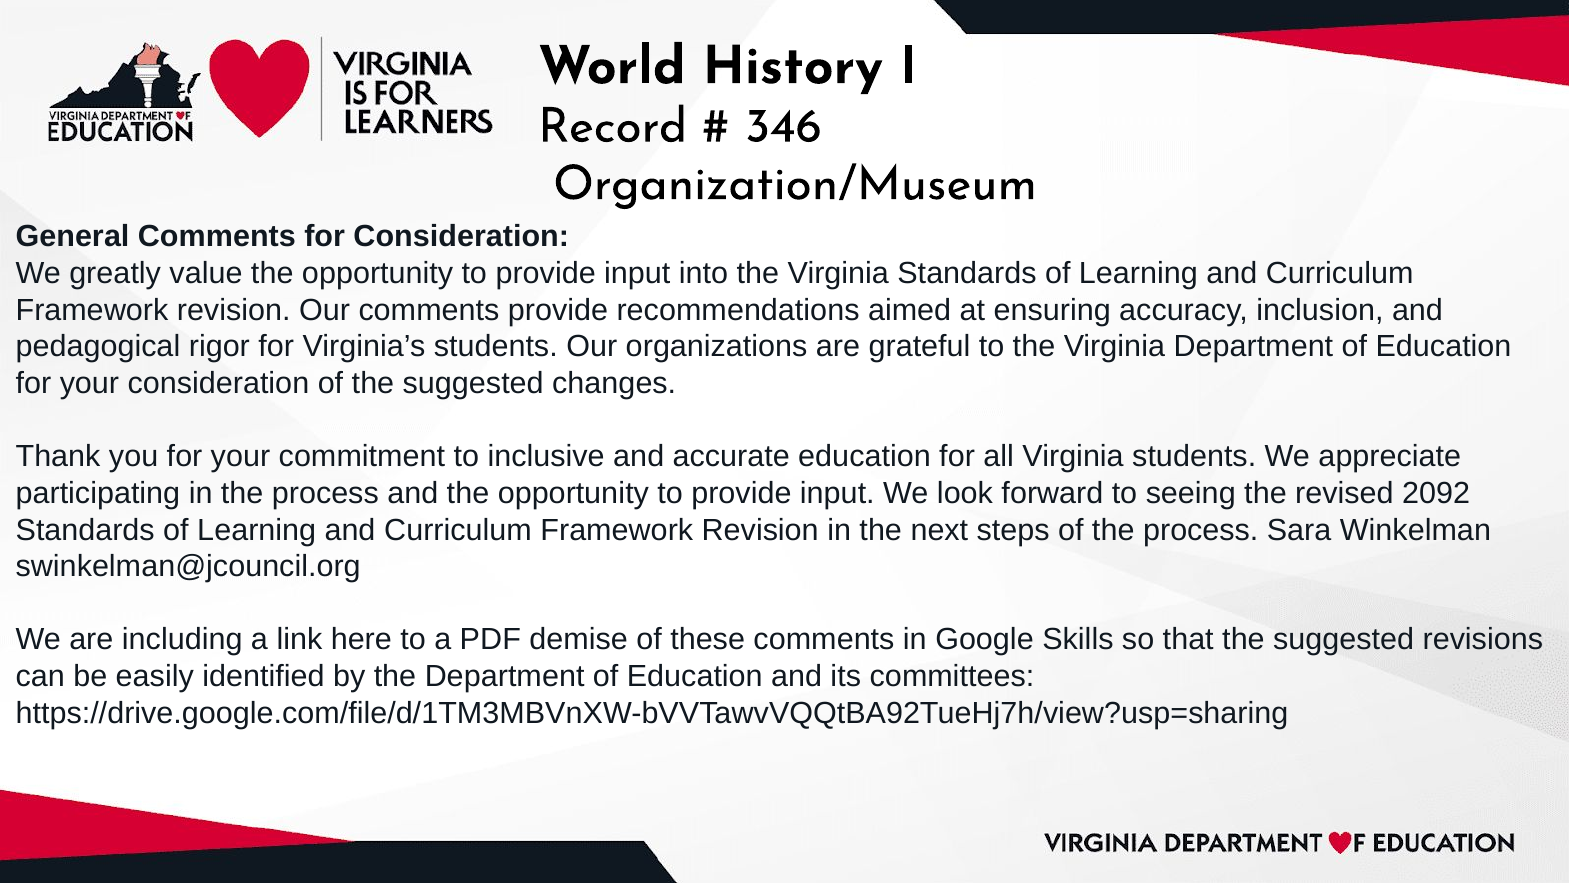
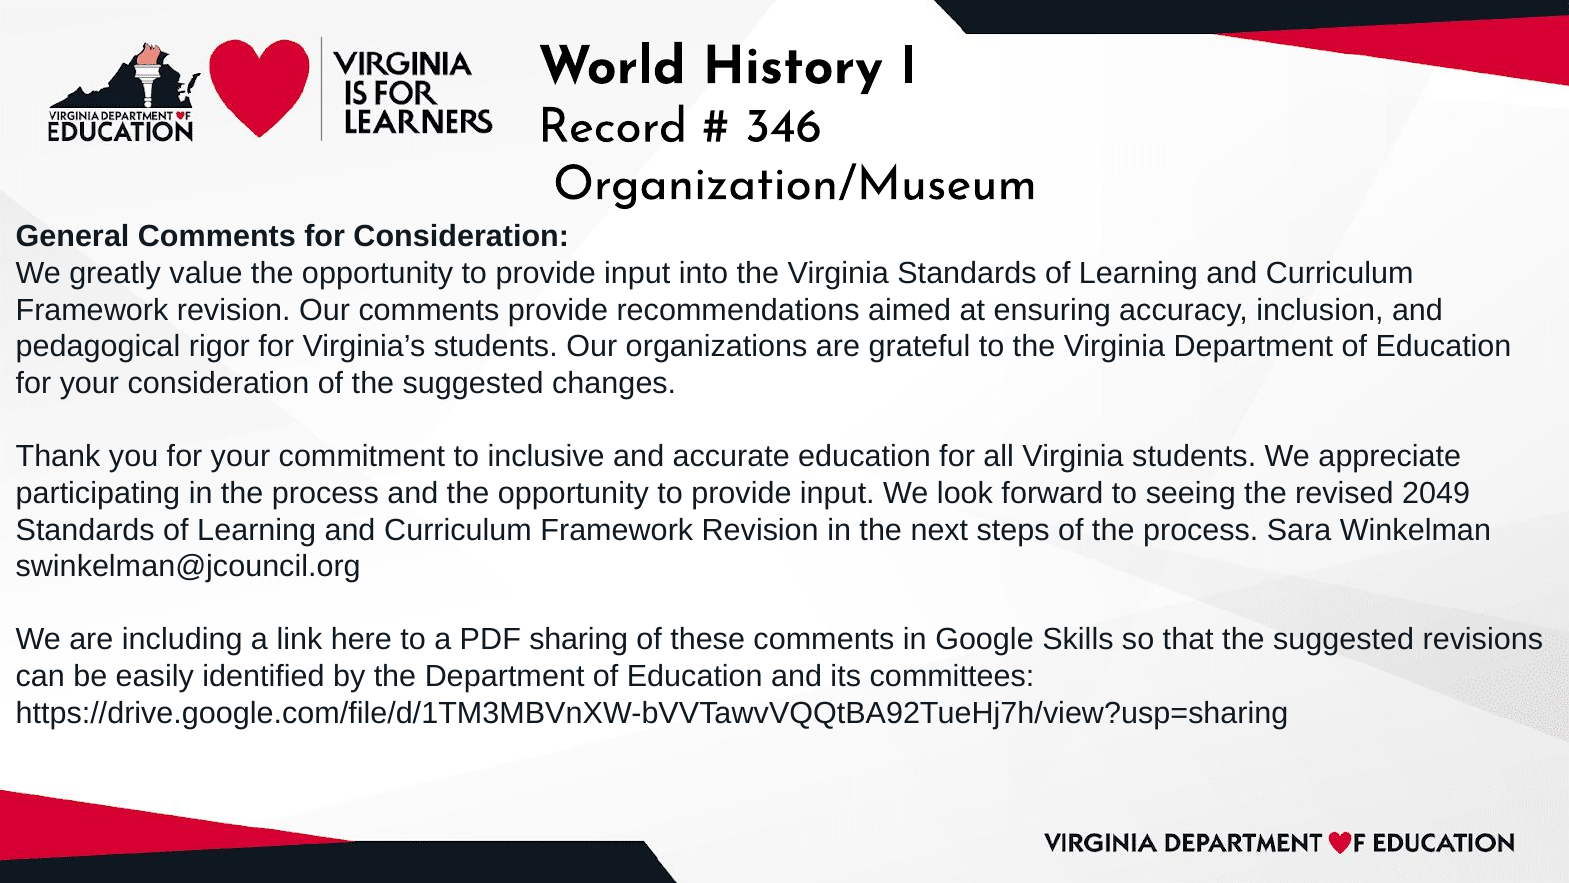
2092: 2092 -> 2049
demise: demise -> sharing
